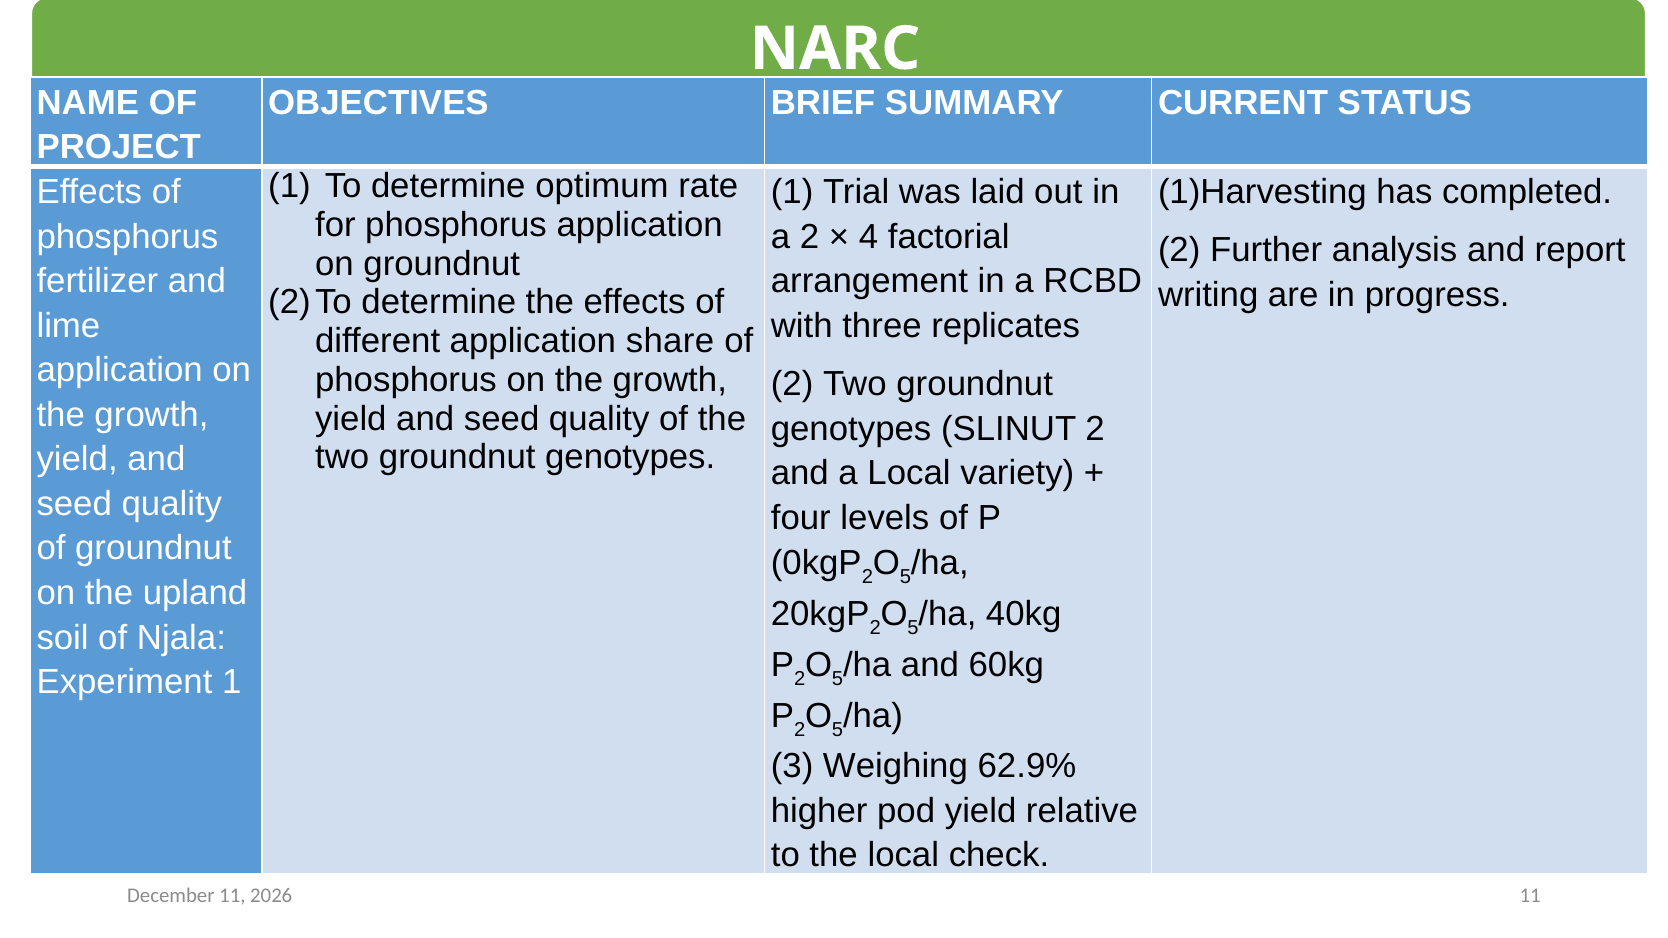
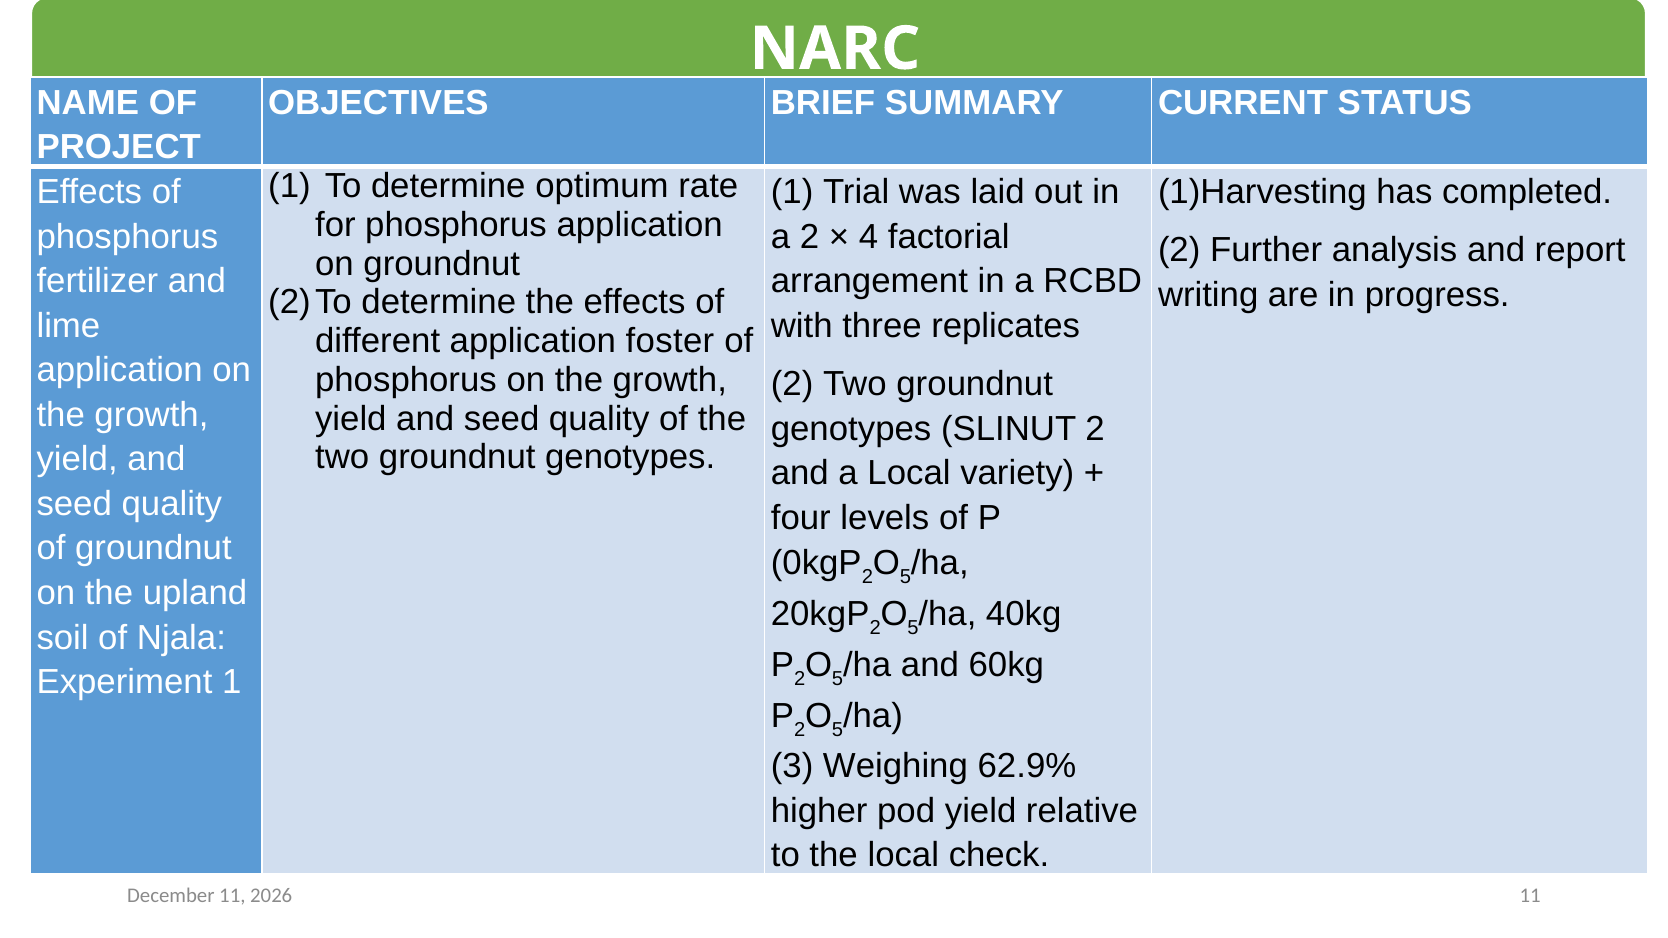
share: share -> foster
